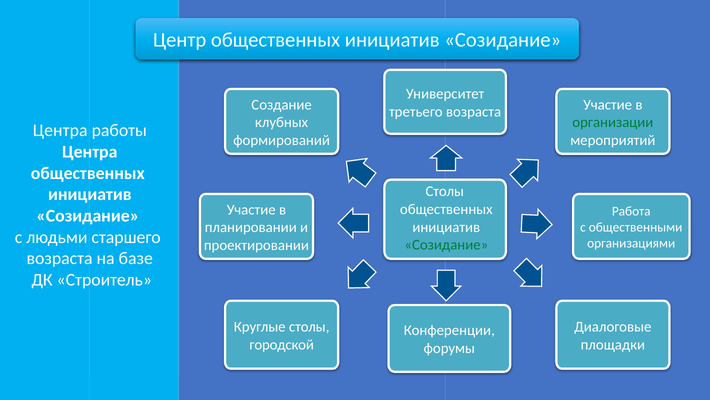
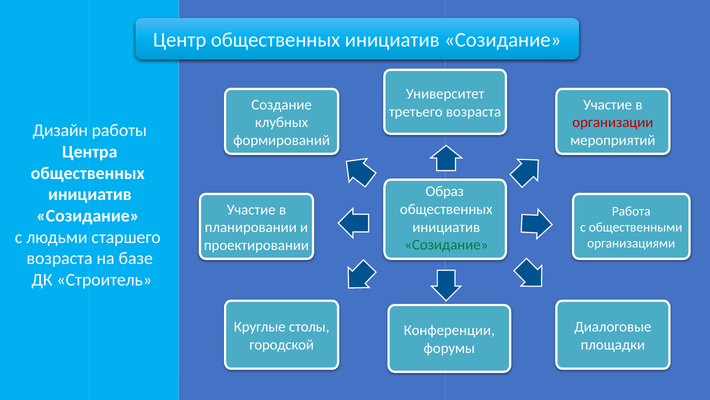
организации colour: green -> red
Центра at (60, 130): Центра -> Дизайн
Столы at (445, 191): Столы -> Образ
